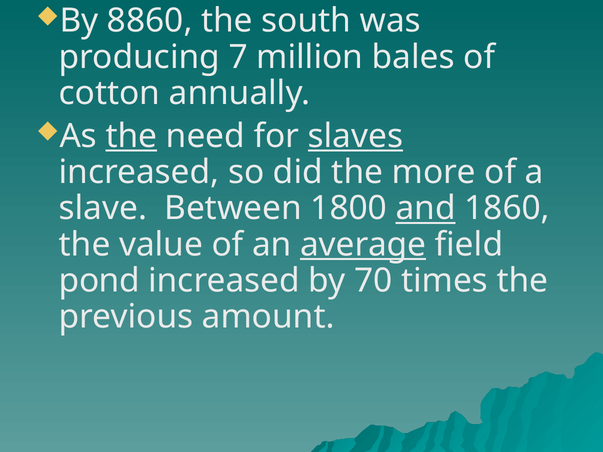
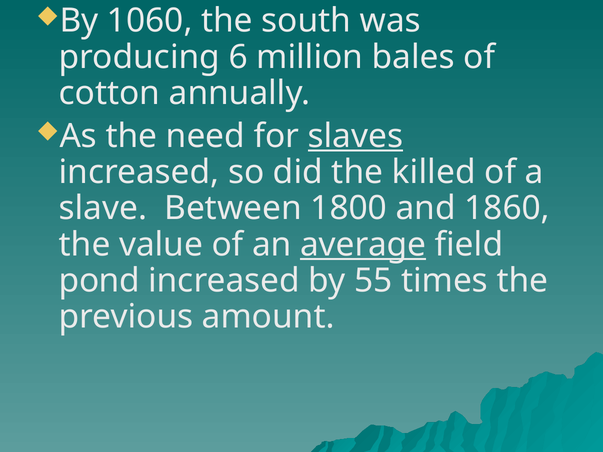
8860: 8860 -> 1060
7: 7 -> 6
the at (131, 136) underline: present -> none
more: more -> killed
and underline: present -> none
70: 70 -> 55
